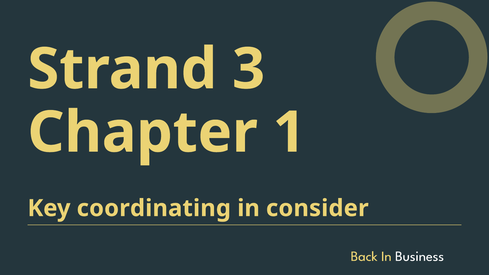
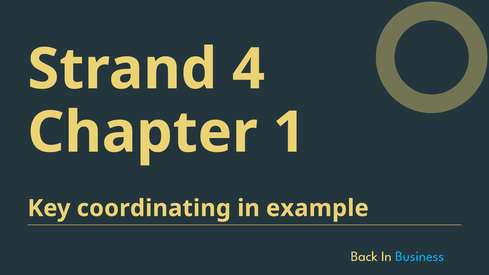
3: 3 -> 4
consider: consider -> example
Business colour: white -> light blue
